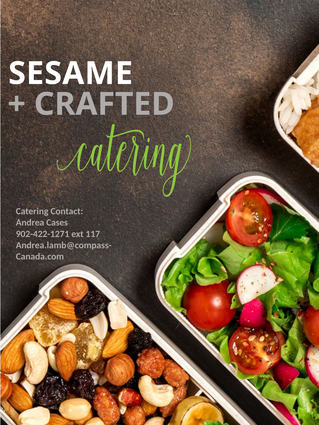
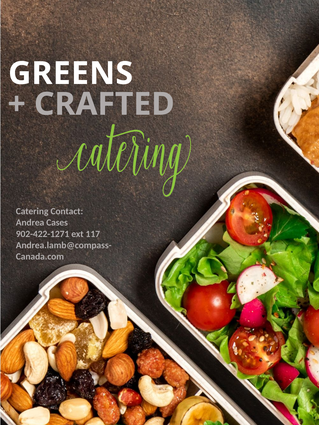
SESAME: SESAME -> GREENS
